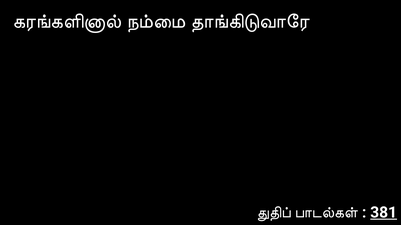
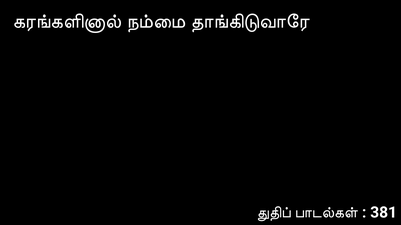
381 underline: present -> none
